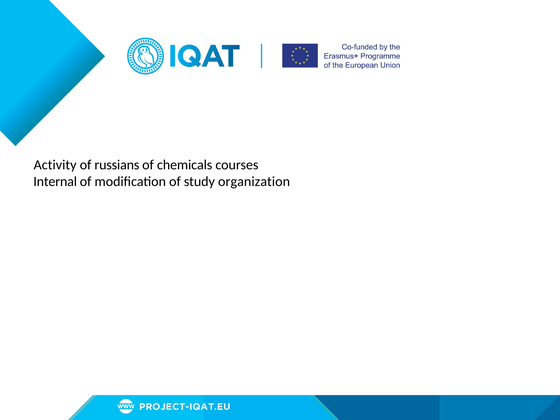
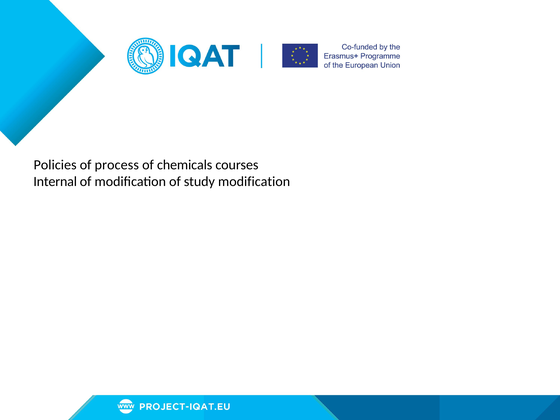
Activity: Activity -> Policies
russians: russians -> process
study organization: organization -> modification
